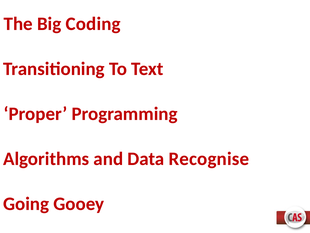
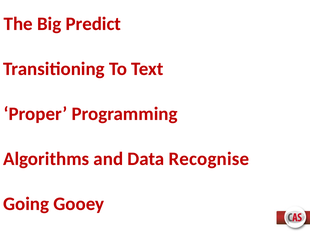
Coding: Coding -> Predict
